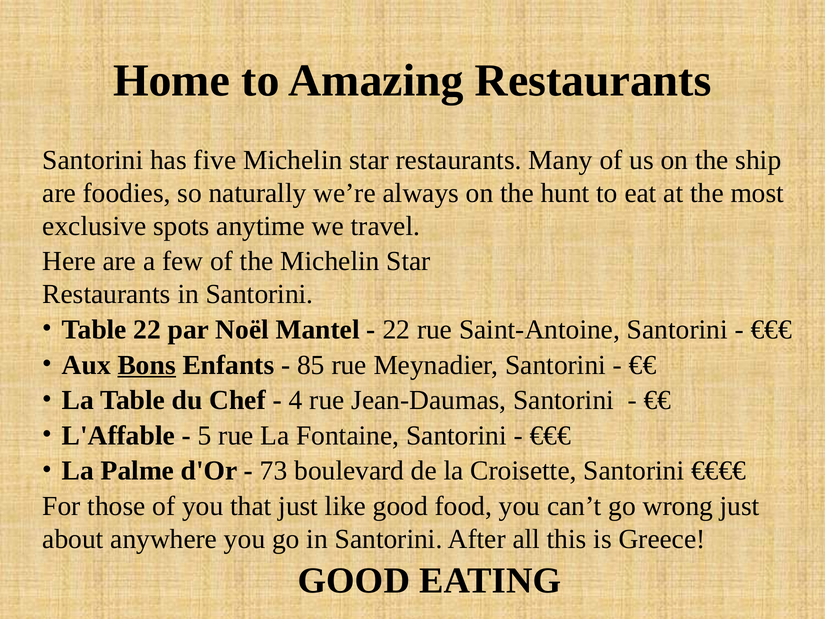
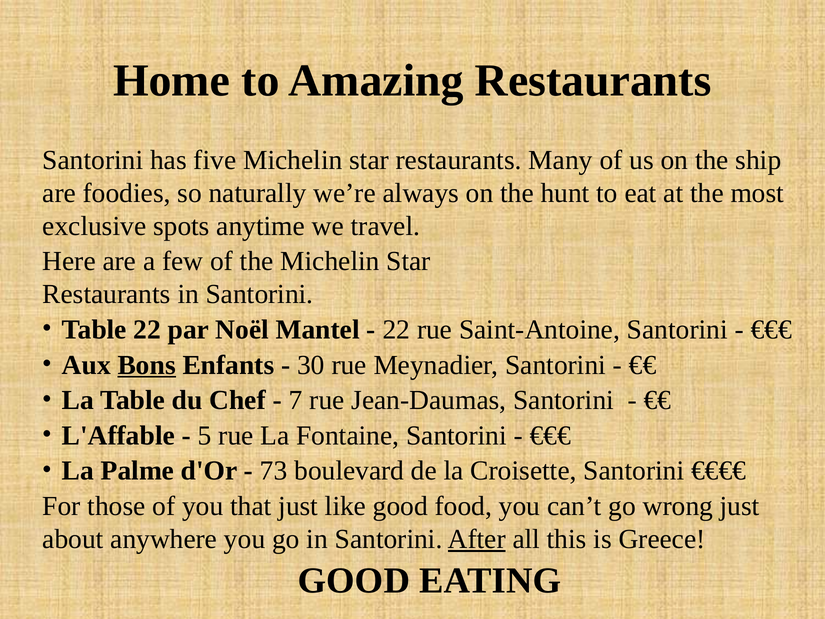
85: 85 -> 30
4: 4 -> 7
After underline: none -> present
